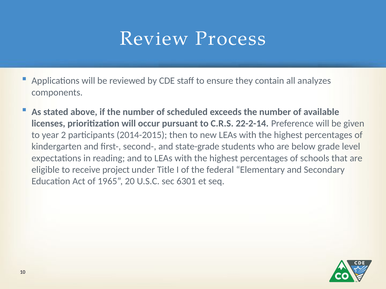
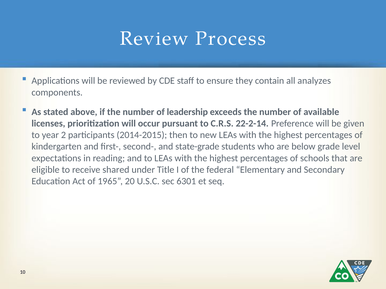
scheduled: scheduled -> leadership
project: project -> shared
